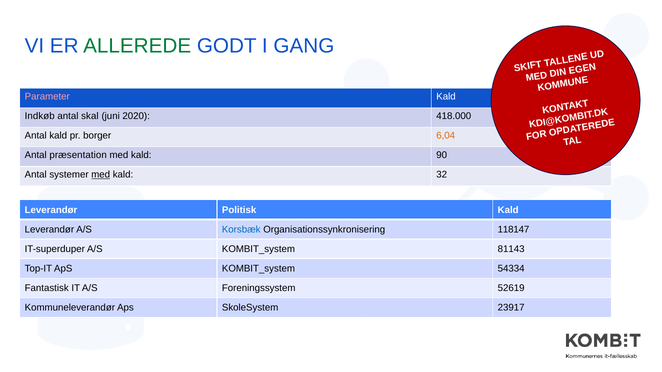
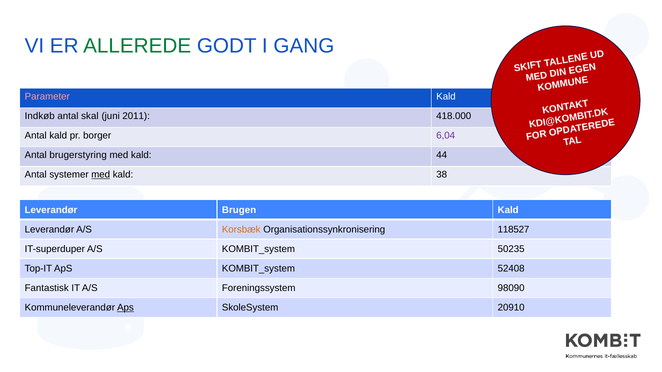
2020: 2020 -> 2011
6,04 colour: orange -> purple
præsentation: præsentation -> brugerstyring
90: 90 -> 44
32: 32 -> 38
Politisk: Politisk -> Brugen
Korsbæk colour: blue -> orange
118147: 118147 -> 118527
81143: 81143 -> 50235
54334: 54334 -> 52408
52619: 52619 -> 98090
Aps at (125, 308) underline: none -> present
23917: 23917 -> 20910
